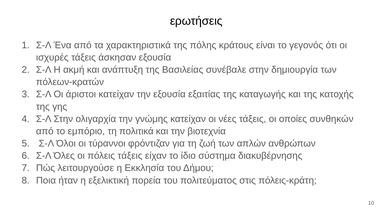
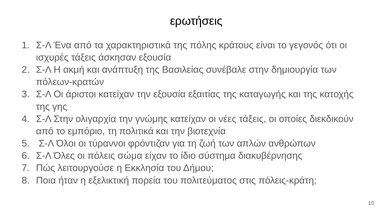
συνθηκών: συνθηκών -> διεκδικούν
πόλεις τάξεις: τάξεις -> σώμα
